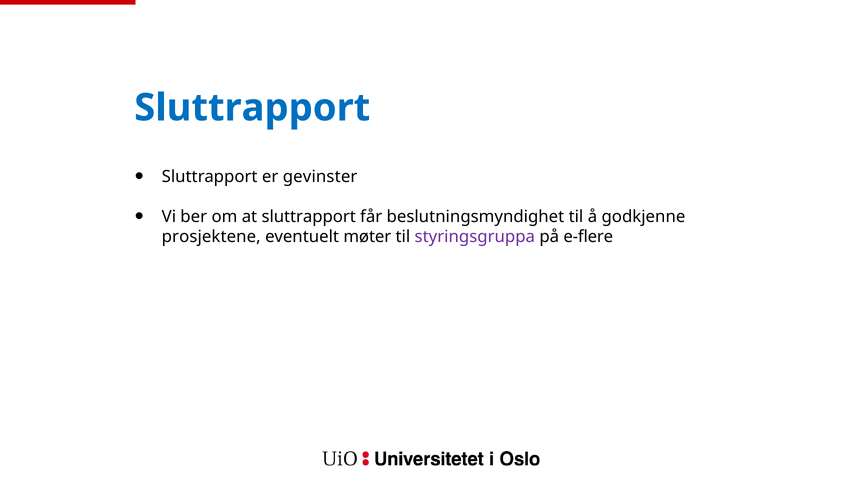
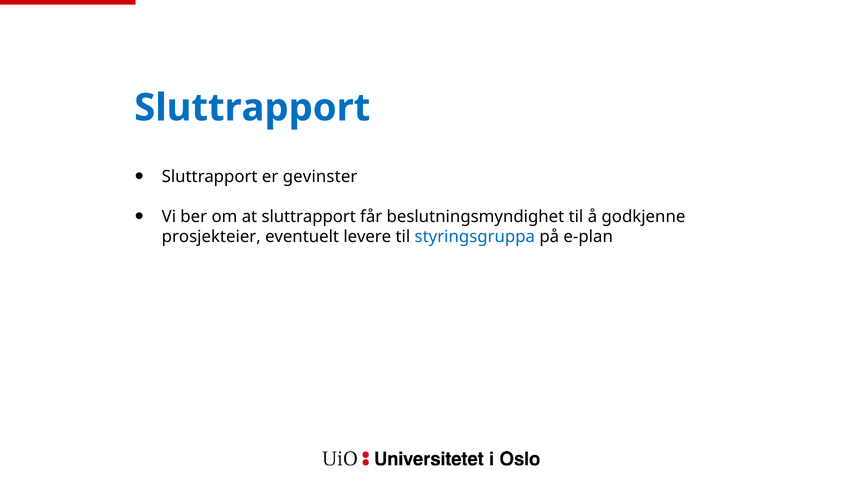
prosjektene: prosjektene -> prosjekteier
møter: møter -> levere
styringsgruppa colour: purple -> blue
e-flere: e-flere -> e-plan
